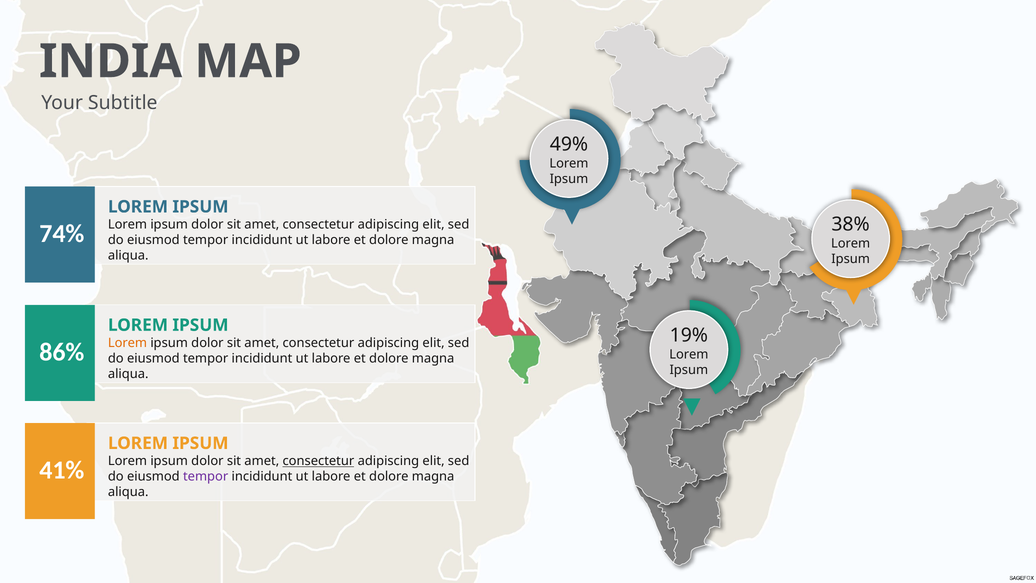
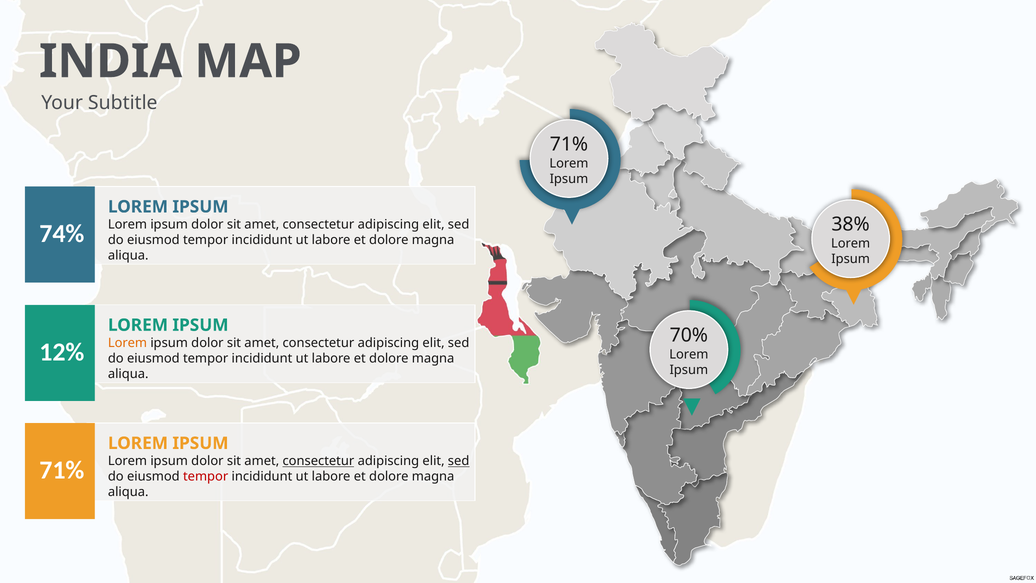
49% at (569, 144): 49% -> 71%
19%: 19% -> 70%
86%: 86% -> 12%
sed at (459, 461) underline: none -> present
41% at (62, 470): 41% -> 71%
tempor at (206, 476) colour: purple -> red
